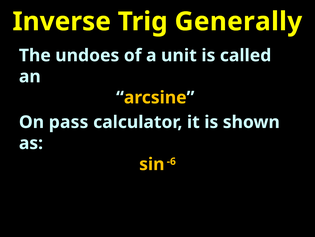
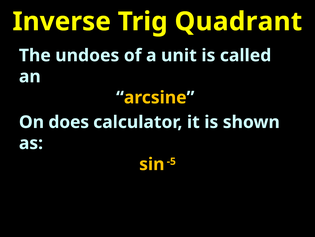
Generally: Generally -> Quadrant
pass: pass -> does
-6: -6 -> -5
